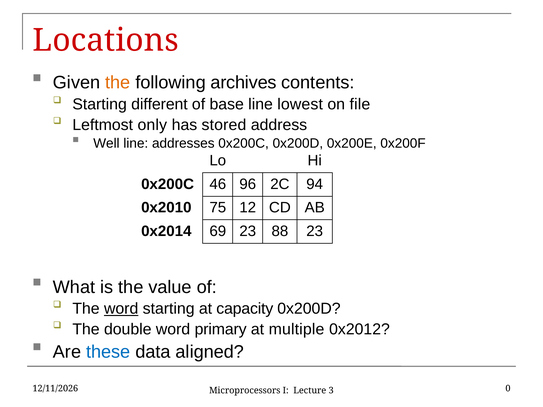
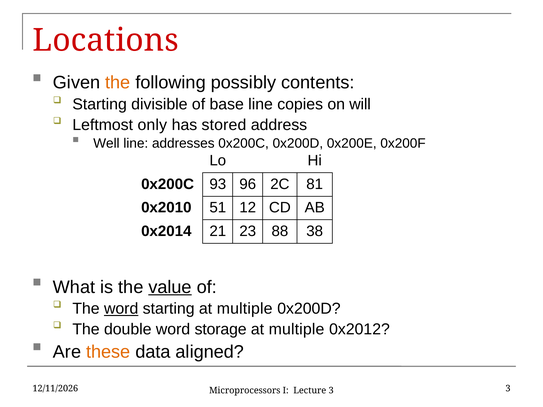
archives: archives -> possibly
different: different -> divisible
lowest: lowest -> copies
file: file -> will
46: 46 -> 93
94: 94 -> 81
75: 75 -> 51
69: 69 -> 21
88 23: 23 -> 38
value underline: none -> present
starting at capacity: capacity -> multiple
primary: primary -> storage
these colour: blue -> orange
3 0: 0 -> 3
